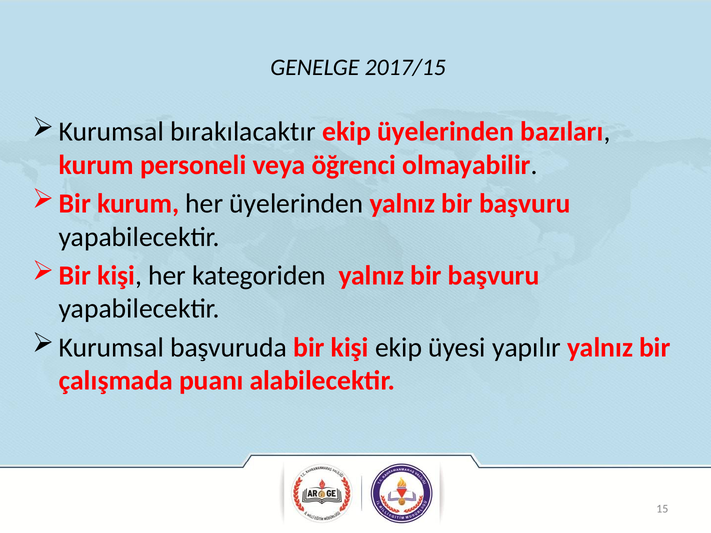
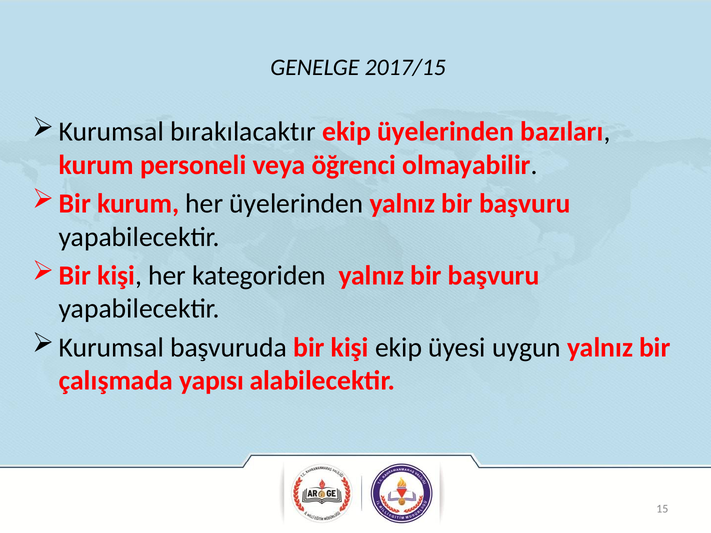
yapılır: yapılır -> uygun
puanı: puanı -> yapısı
